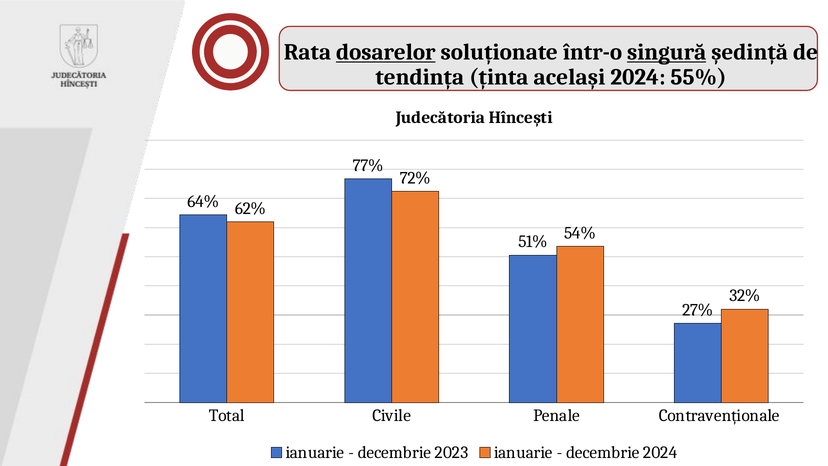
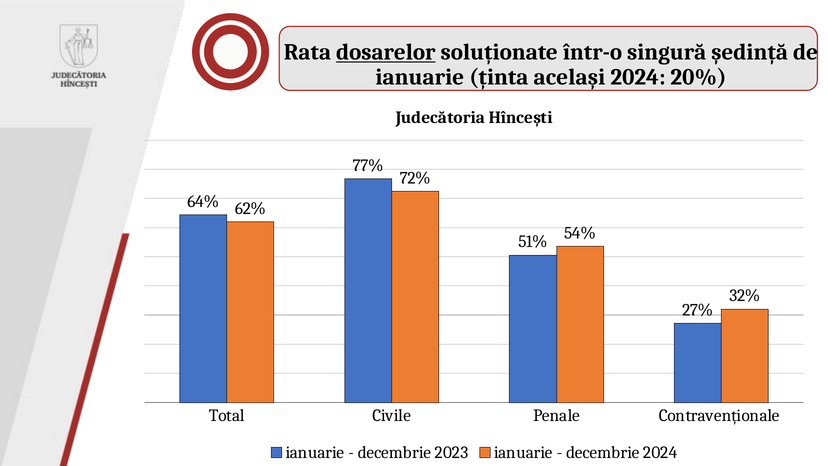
singură underline: present -> none
tendința at (420, 77): tendința -> ianuarie
55%: 55% -> 20%
